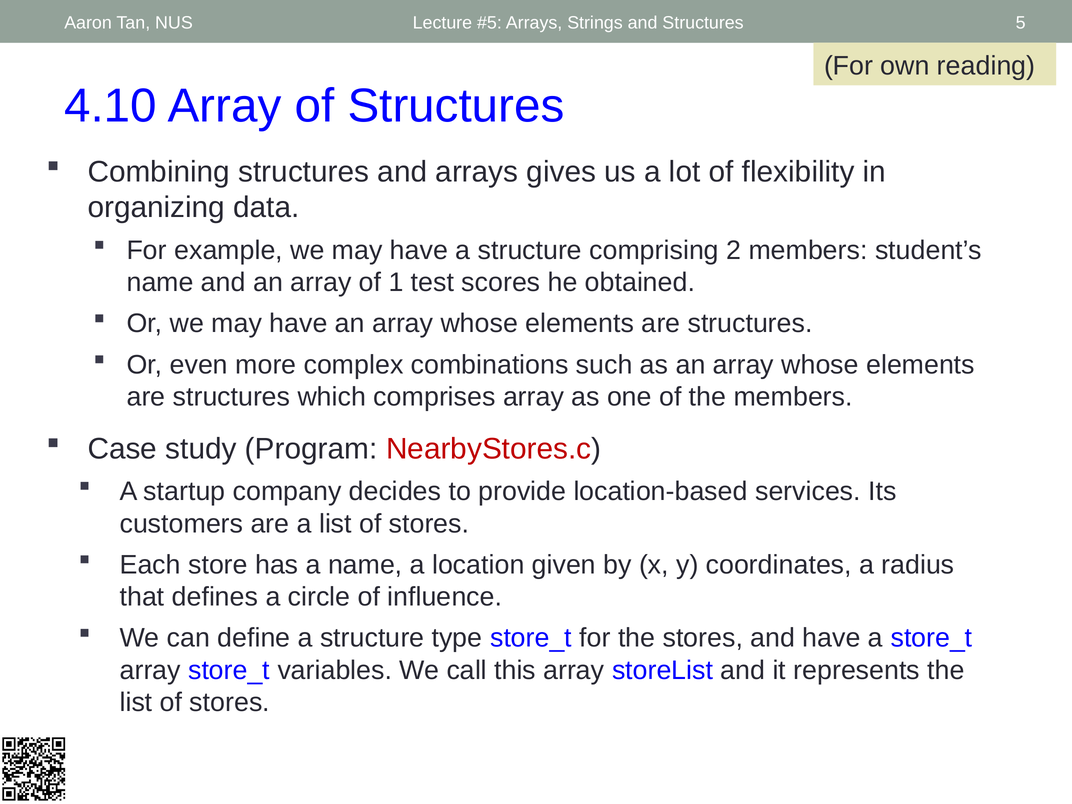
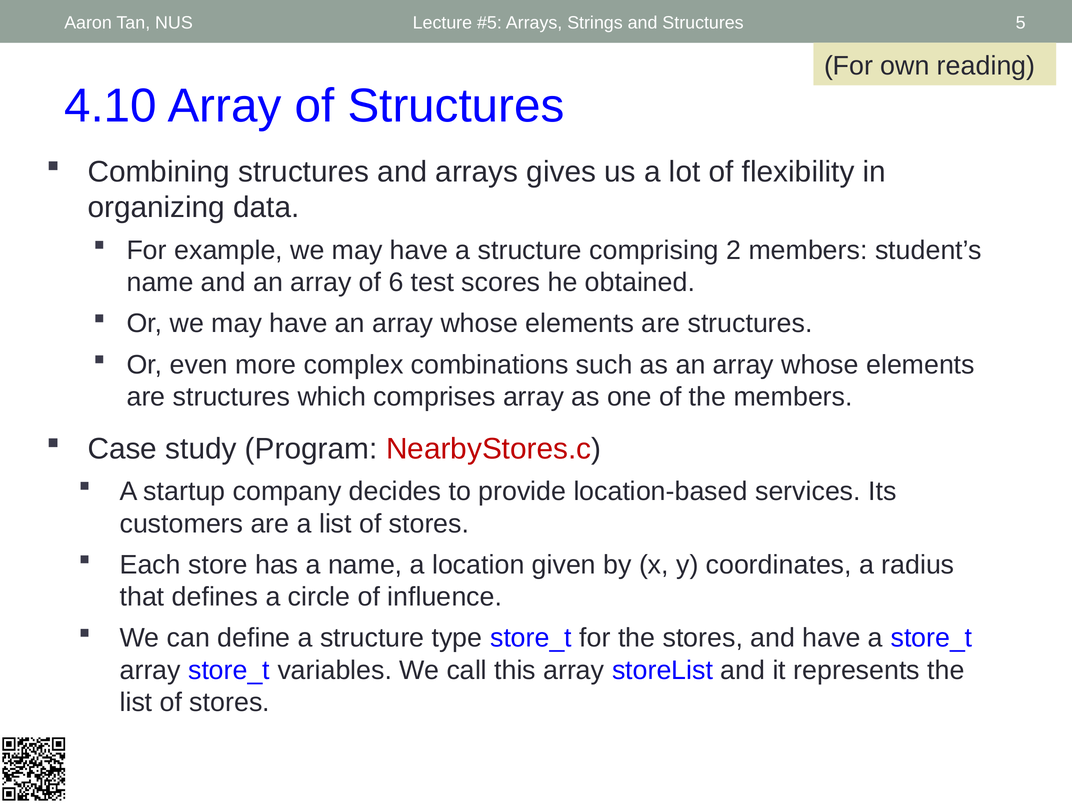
1: 1 -> 6
